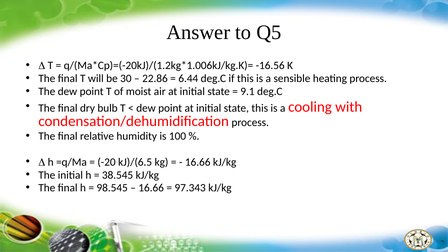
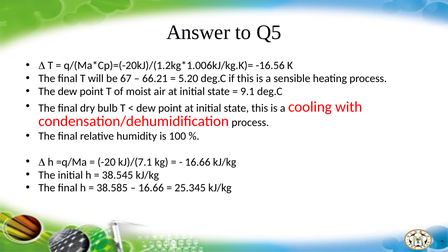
30: 30 -> 67
22.86: 22.86 -> 66.21
6.44: 6.44 -> 5.20
kJ)/(6.5: kJ)/(6.5 -> kJ)/(7.1
98.545: 98.545 -> 38.585
97.343: 97.343 -> 25.345
